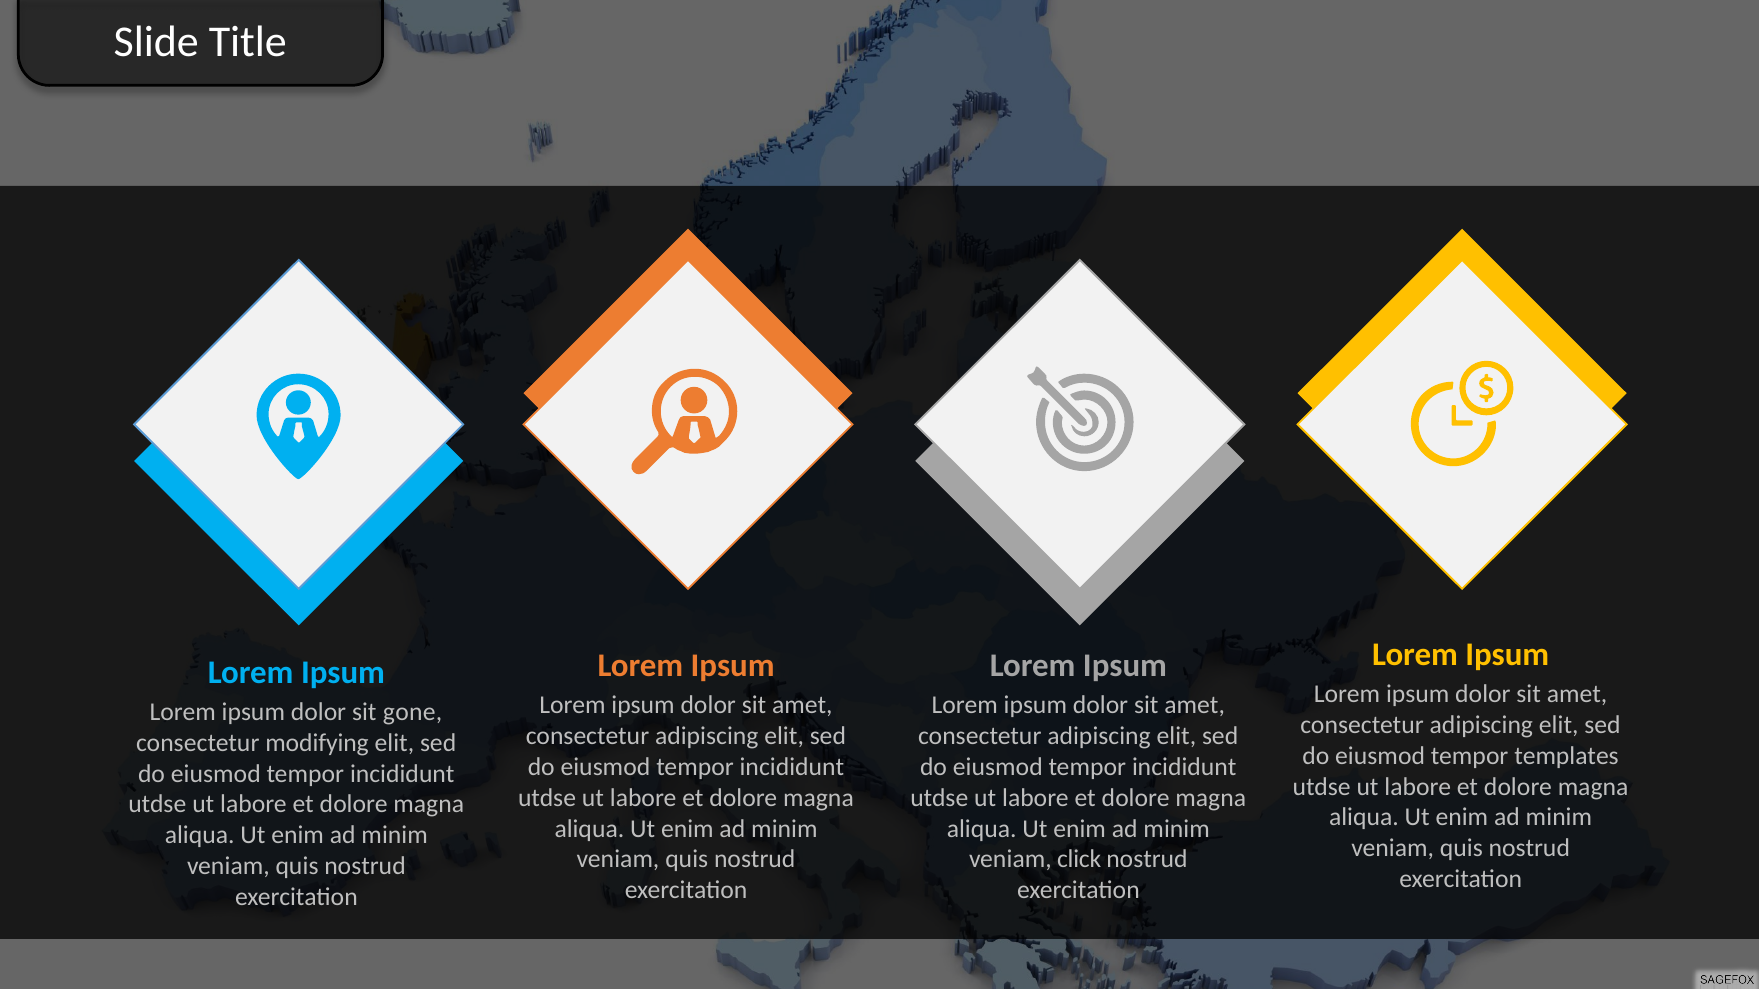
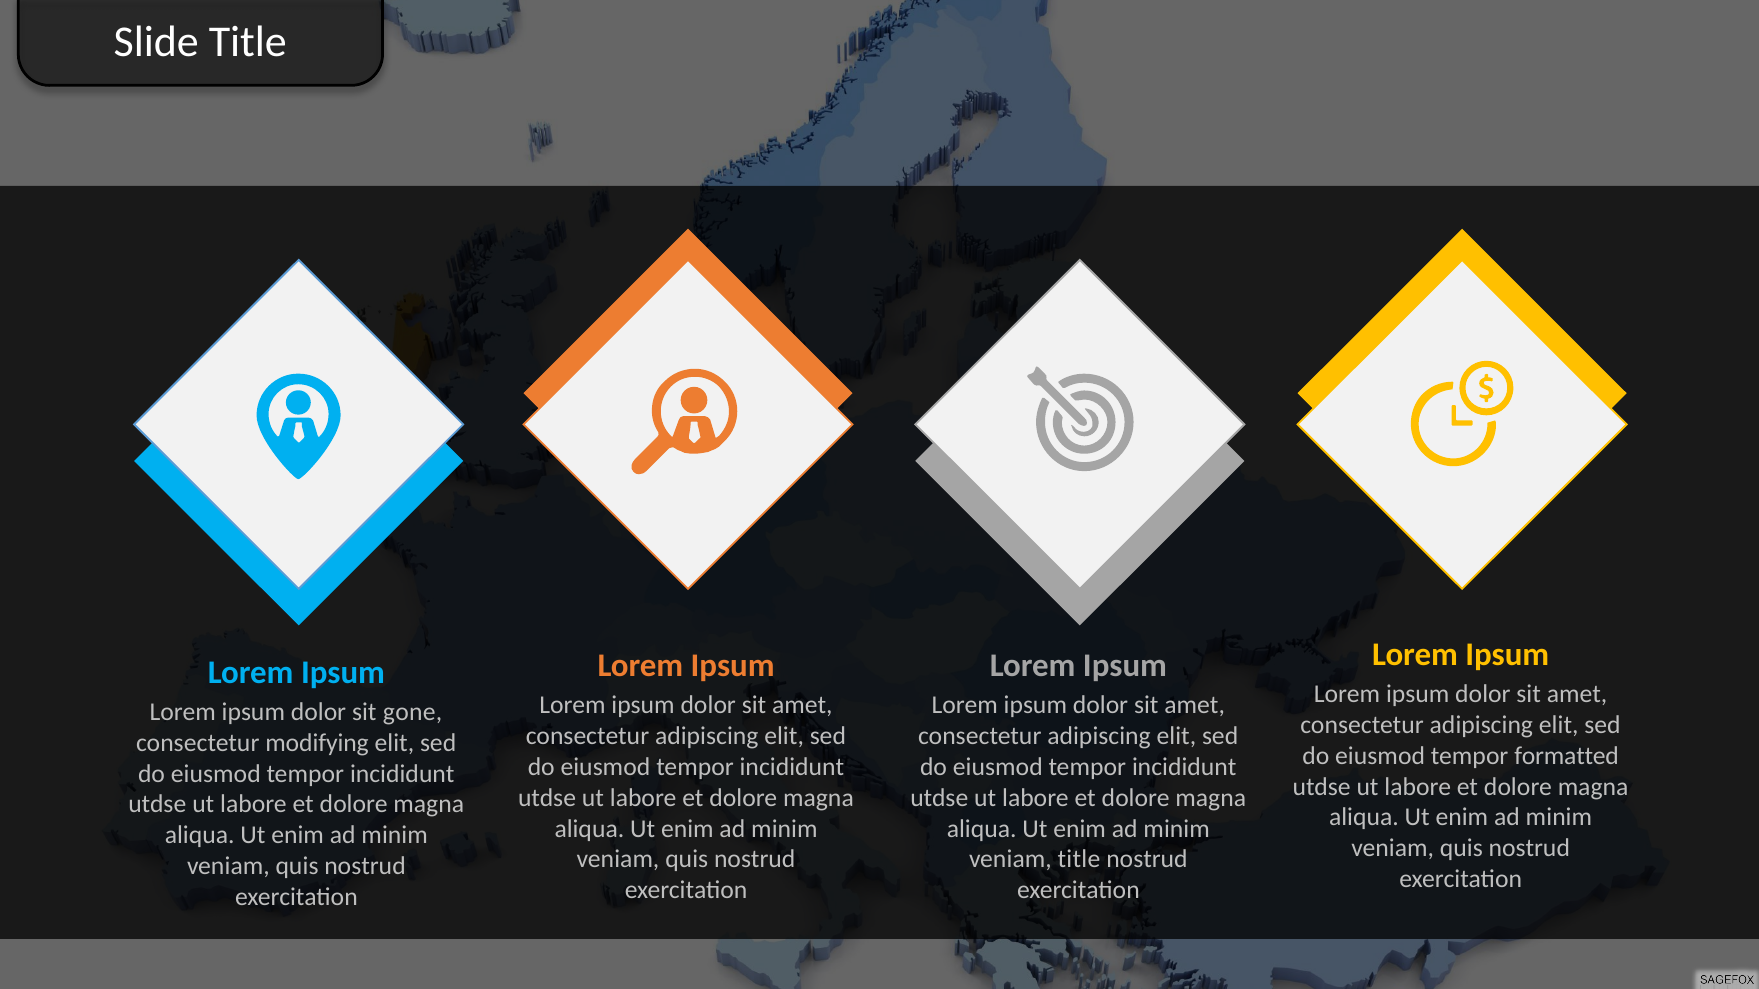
templates: templates -> formatted
veniam click: click -> title
